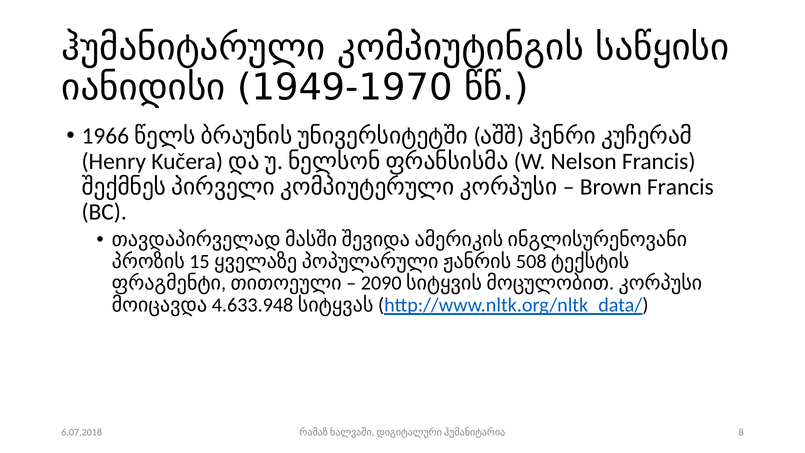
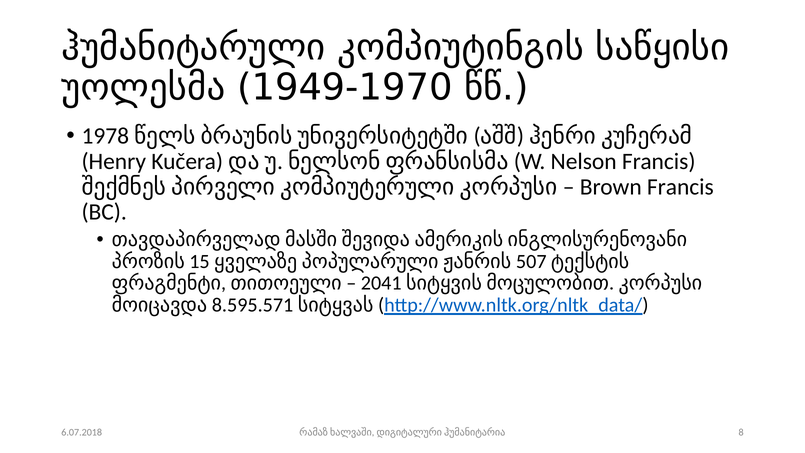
იანიდისი: იანიდისი -> უოლესმა
1966: 1966 -> 1978
508: 508 -> 507
2090: 2090 -> 2041
4.633.948: 4.633.948 -> 8.595.571
